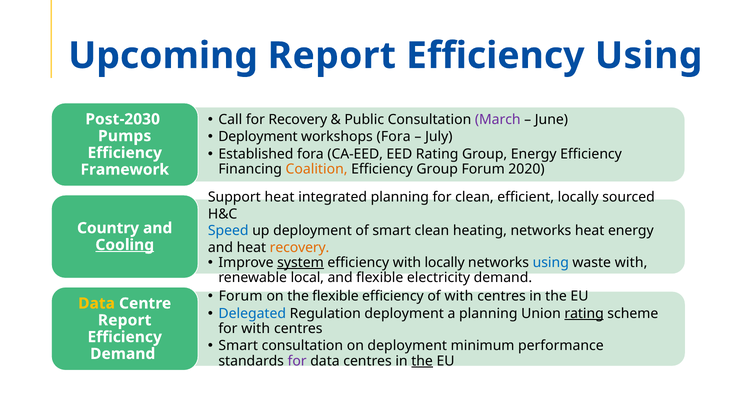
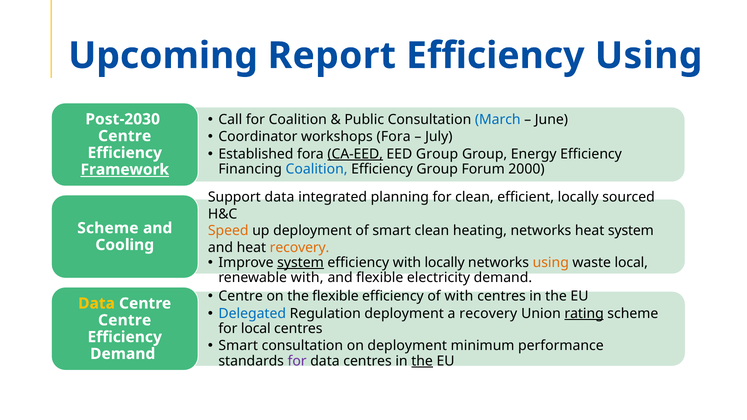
for Recovery: Recovery -> Coalition
March colour: purple -> blue
Deployment at (258, 137): Deployment -> Coordinator
Pumps at (125, 136): Pumps -> Centre
CA-EED underline: none -> present
EED Rating: Rating -> Group
Coalition at (317, 169) colour: orange -> blue
2020: 2020 -> 2000
Framework underline: none -> present
Support heat: heat -> data
Country at (108, 228): Country -> Scheme
Speed colour: blue -> orange
heat energy: energy -> system
Cooling underline: present -> none
using at (551, 263) colour: blue -> orange
waste with: with -> local
renewable local: local -> with
Forum at (241, 296): Forum -> Centre
a planning: planning -> recovery
Report at (125, 320): Report -> Centre
for with: with -> local
